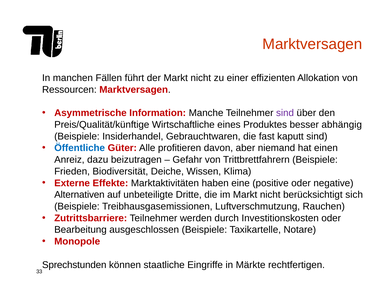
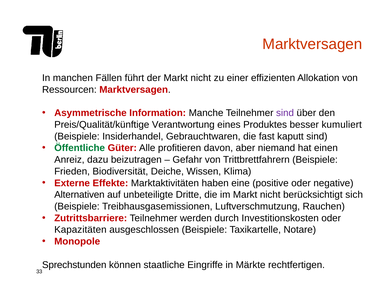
Wirtschaftliche: Wirtschaftliche -> Verantwortung
abhängig: abhängig -> kumuliert
Öffentliche colour: blue -> green
Bearbeitung: Bearbeitung -> Kapazitäten
